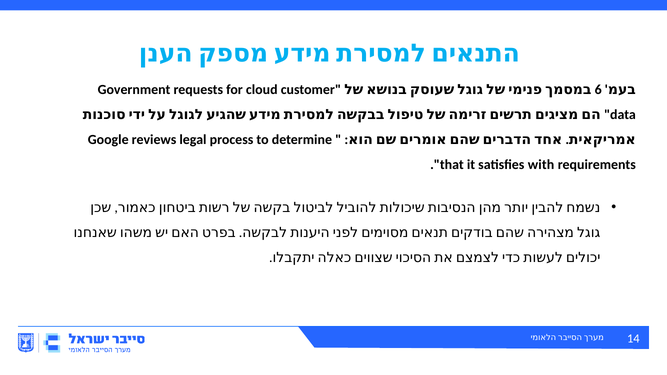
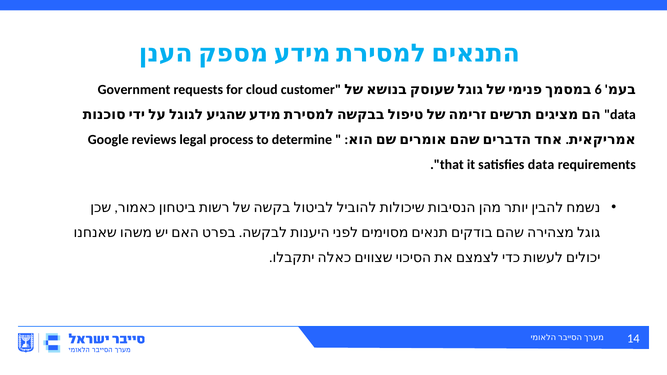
satisfies with: with -> data
